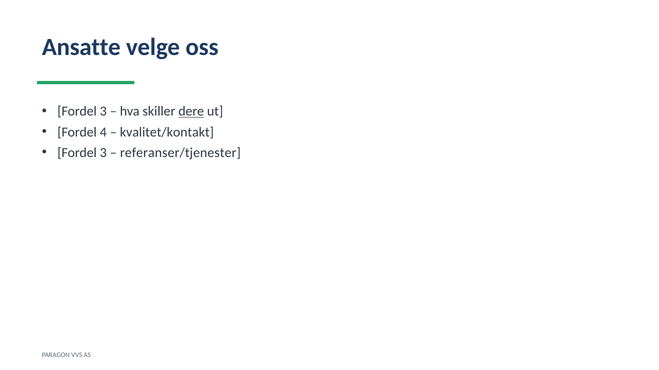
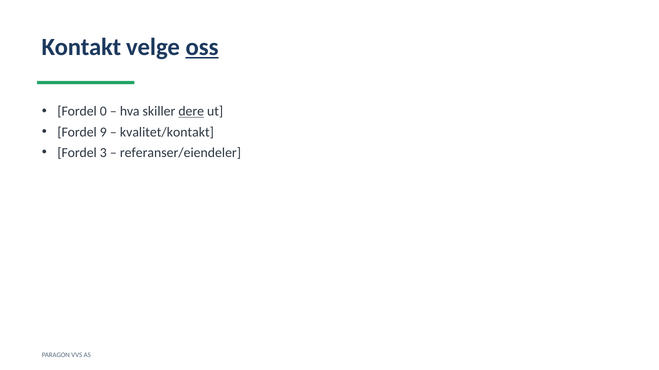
Ansatte: Ansatte -> Kontakt
oss underline: none -> present
3 at (103, 112): 3 -> 0
4: 4 -> 9
referanser/tjenester: referanser/tjenester -> referanser/eiendeler
